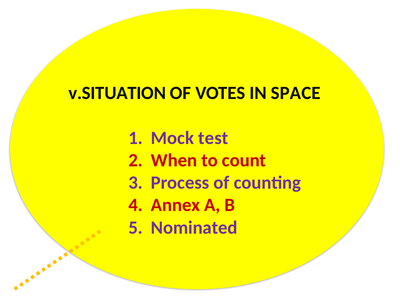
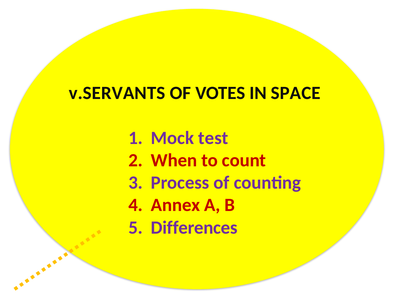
v.SITUATION: v.SITUATION -> v.SERVANTS
Nominated: Nominated -> Differences
